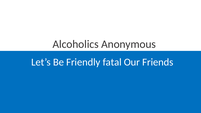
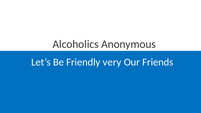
fatal: fatal -> very
